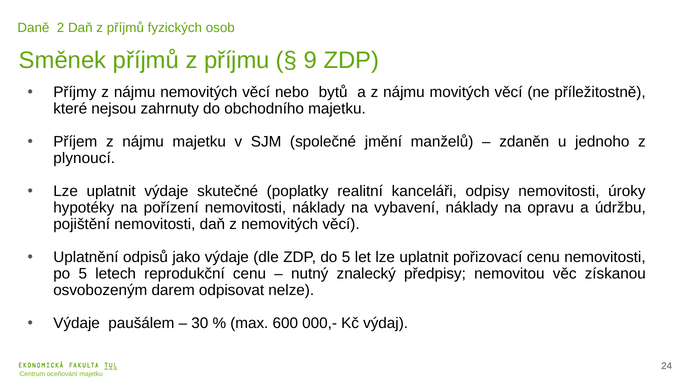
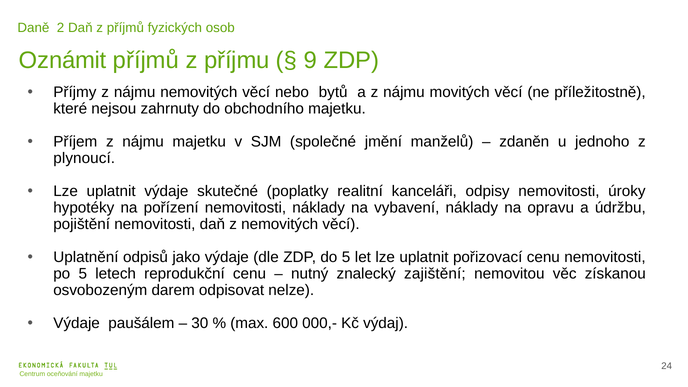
Směnek: Směnek -> Oznámit
předpisy: předpisy -> zajištění
